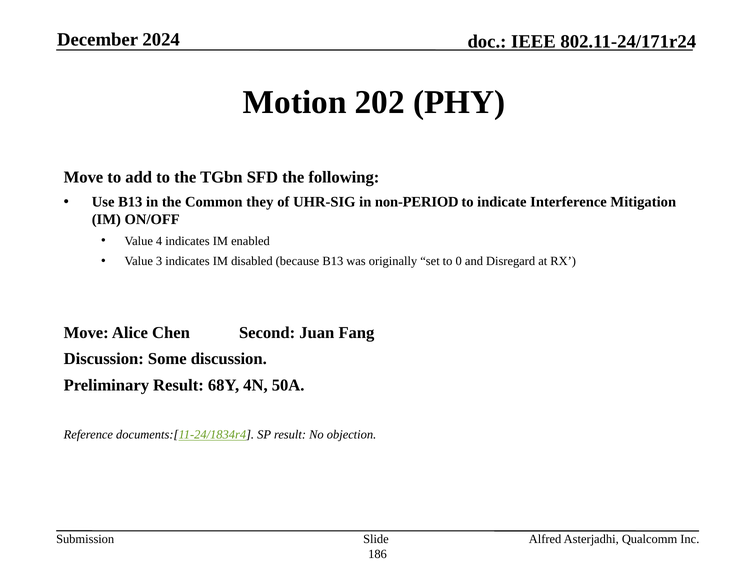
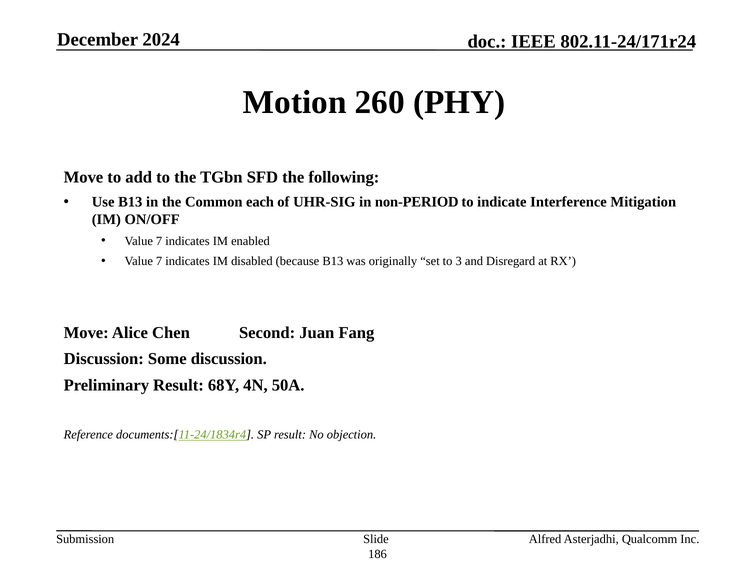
202: 202 -> 260
they: they -> each
4 at (159, 241): 4 -> 7
3 at (159, 261): 3 -> 7
0: 0 -> 3
